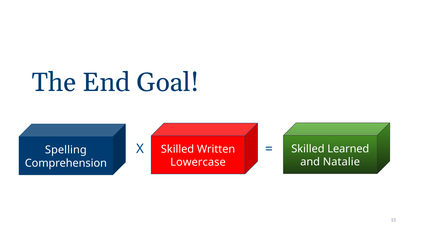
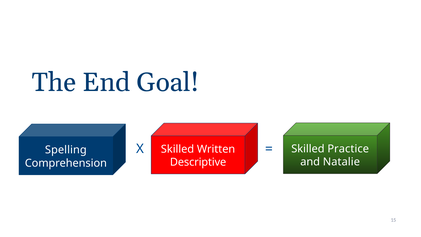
Learned: Learned -> Practice
Lowercase: Lowercase -> Descriptive
